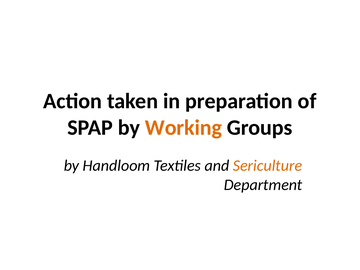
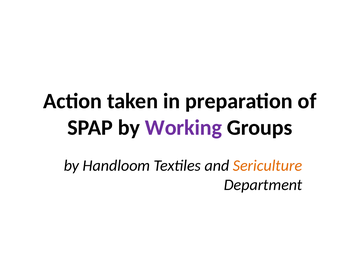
Working colour: orange -> purple
